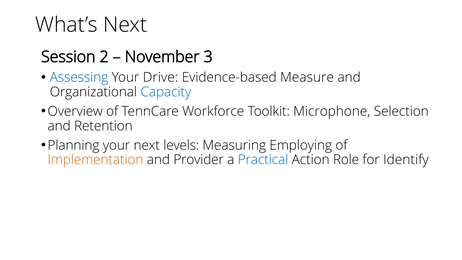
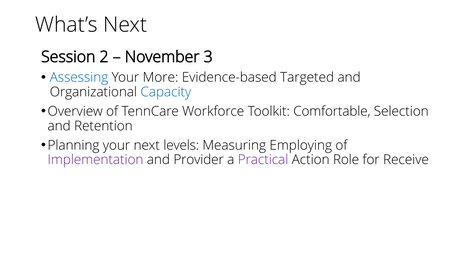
Drive: Drive -> More
Measure: Measure -> Targeted
Microphone: Microphone -> Comfortable
Implementation colour: orange -> purple
Practical colour: blue -> purple
Identify: Identify -> Receive
